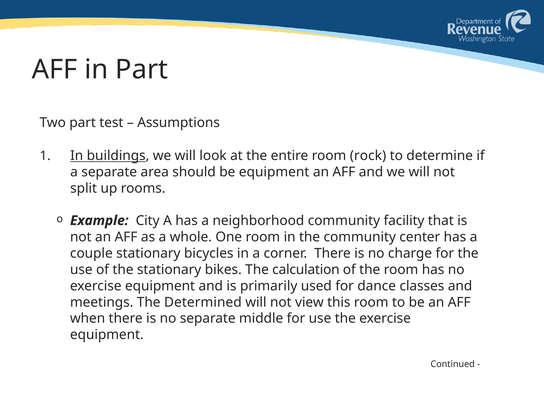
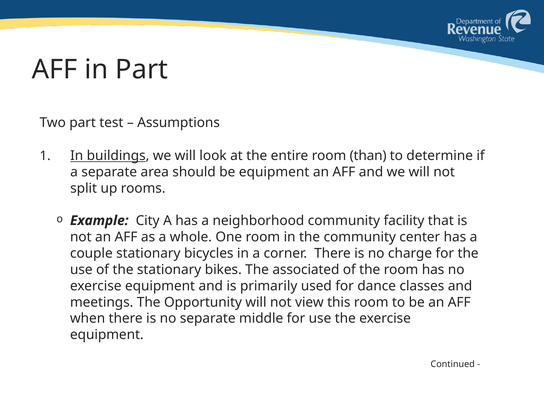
rock: rock -> than
calculation: calculation -> associated
Determined: Determined -> Opportunity
